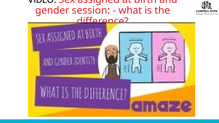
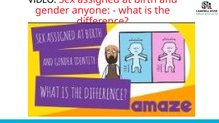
session: session -> anyone
